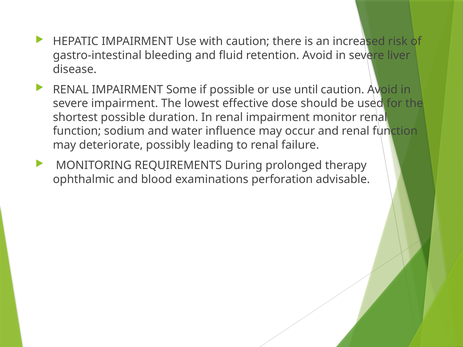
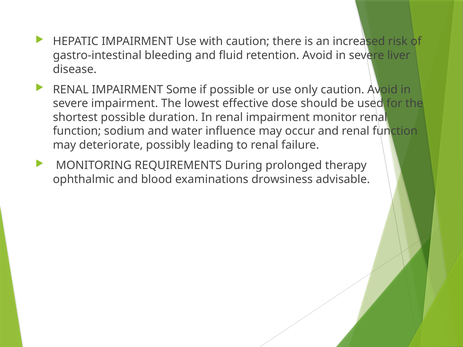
until: until -> only
perforation: perforation -> drowsiness
